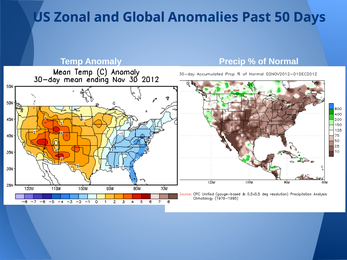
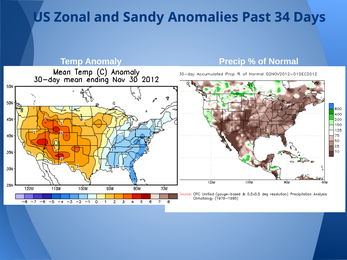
Global: Global -> Sandy
50: 50 -> 34
